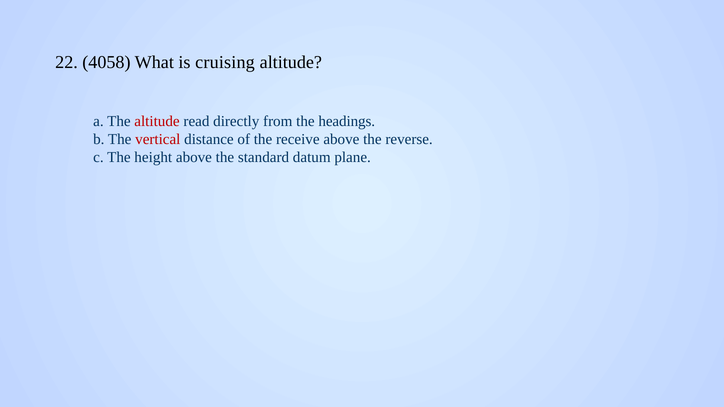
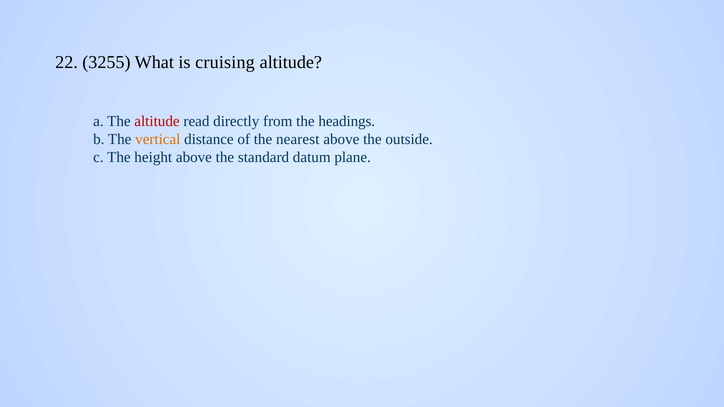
4058: 4058 -> 3255
vertical colour: red -> orange
receive: receive -> nearest
reverse: reverse -> outside
